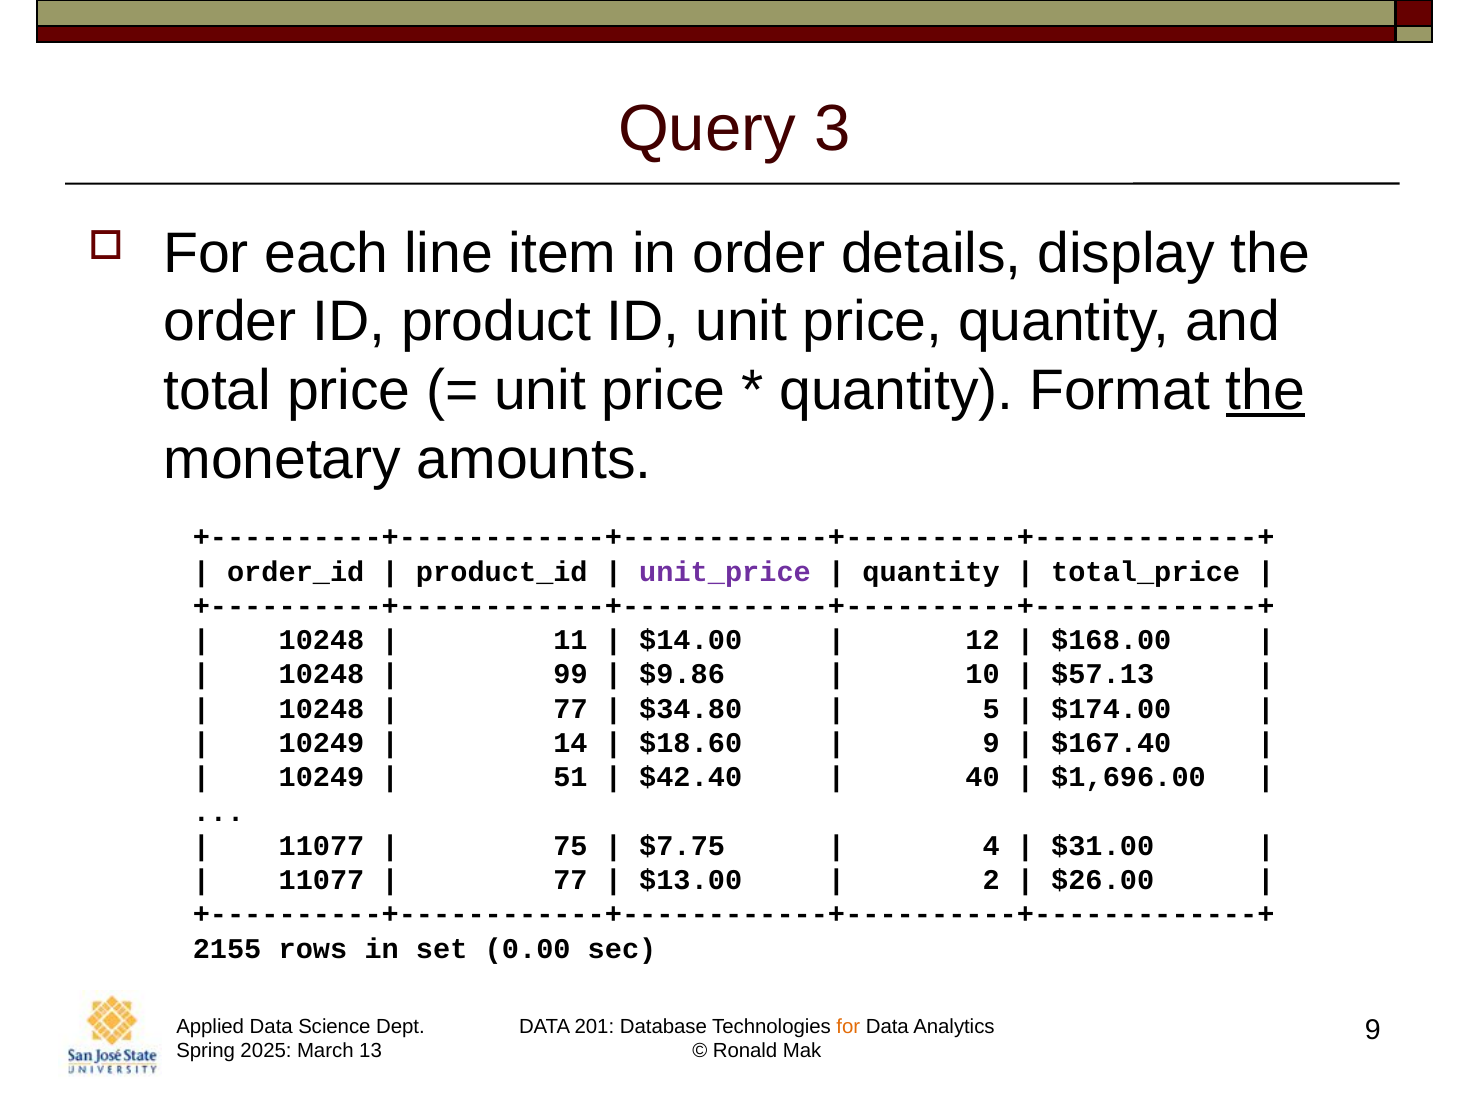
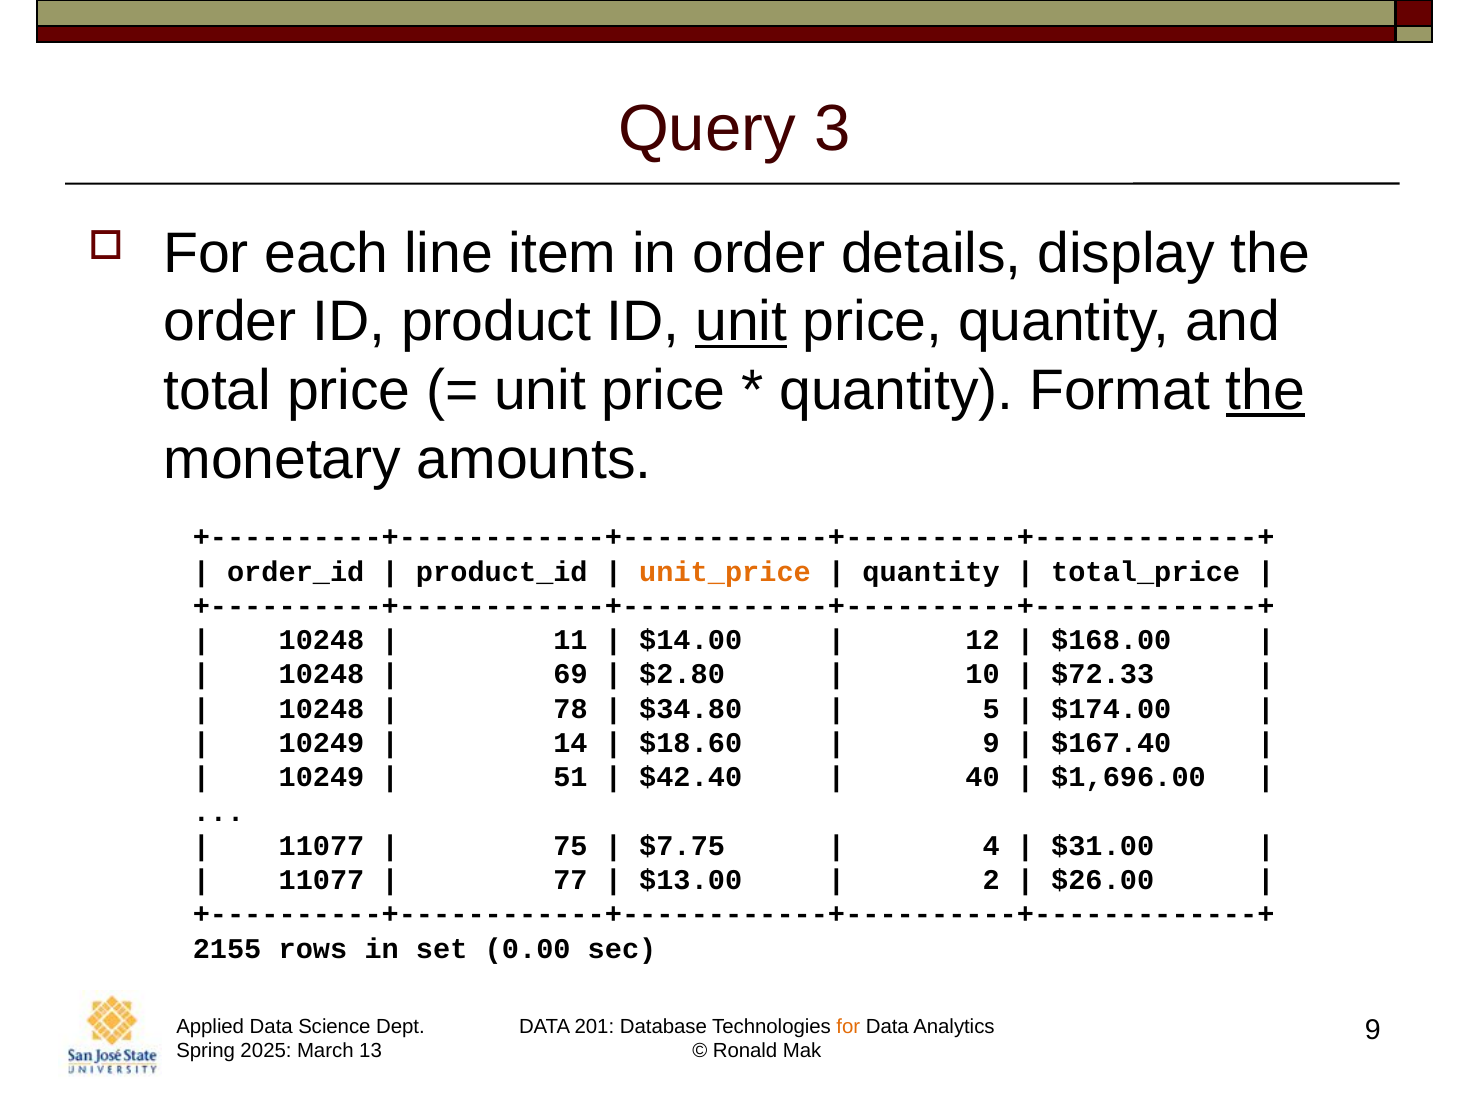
unit at (741, 322) underline: none -> present
unit_price colour: purple -> orange
99: 99 -> 69
$9.86: $9.86 -> $2.80
$57.13: $57.13 -> $72.33
77 at (571, 709): 77 -> 78
